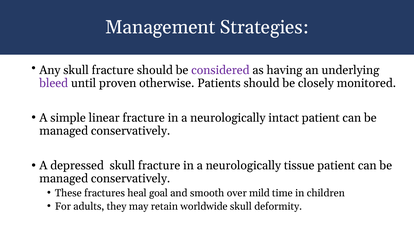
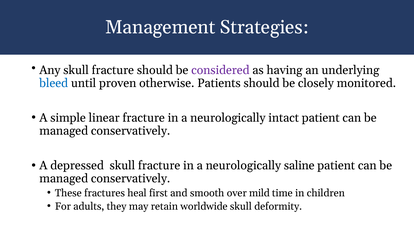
bleed colour: purple -> blue
tissue: tissue -> saline
goal: goal -> first
